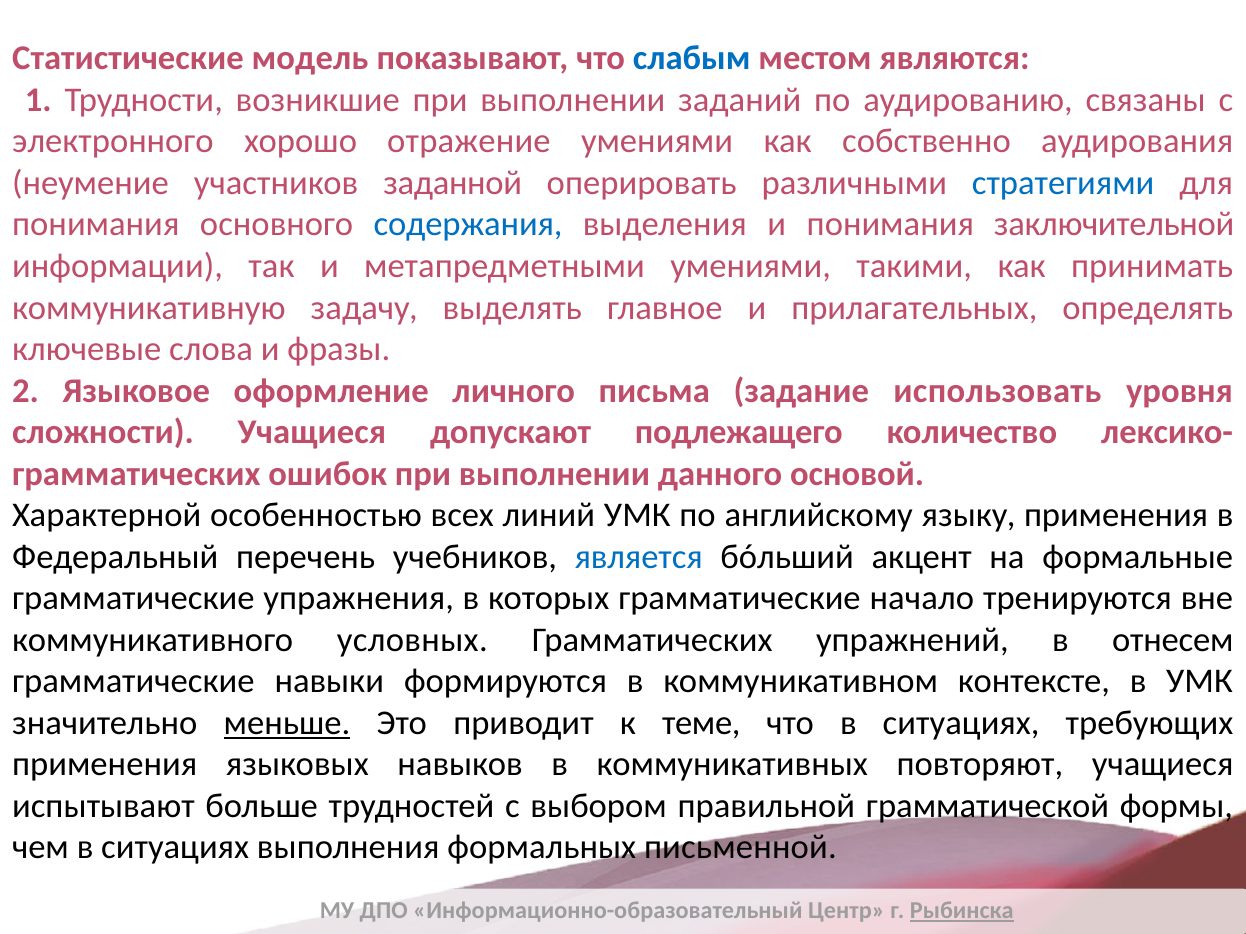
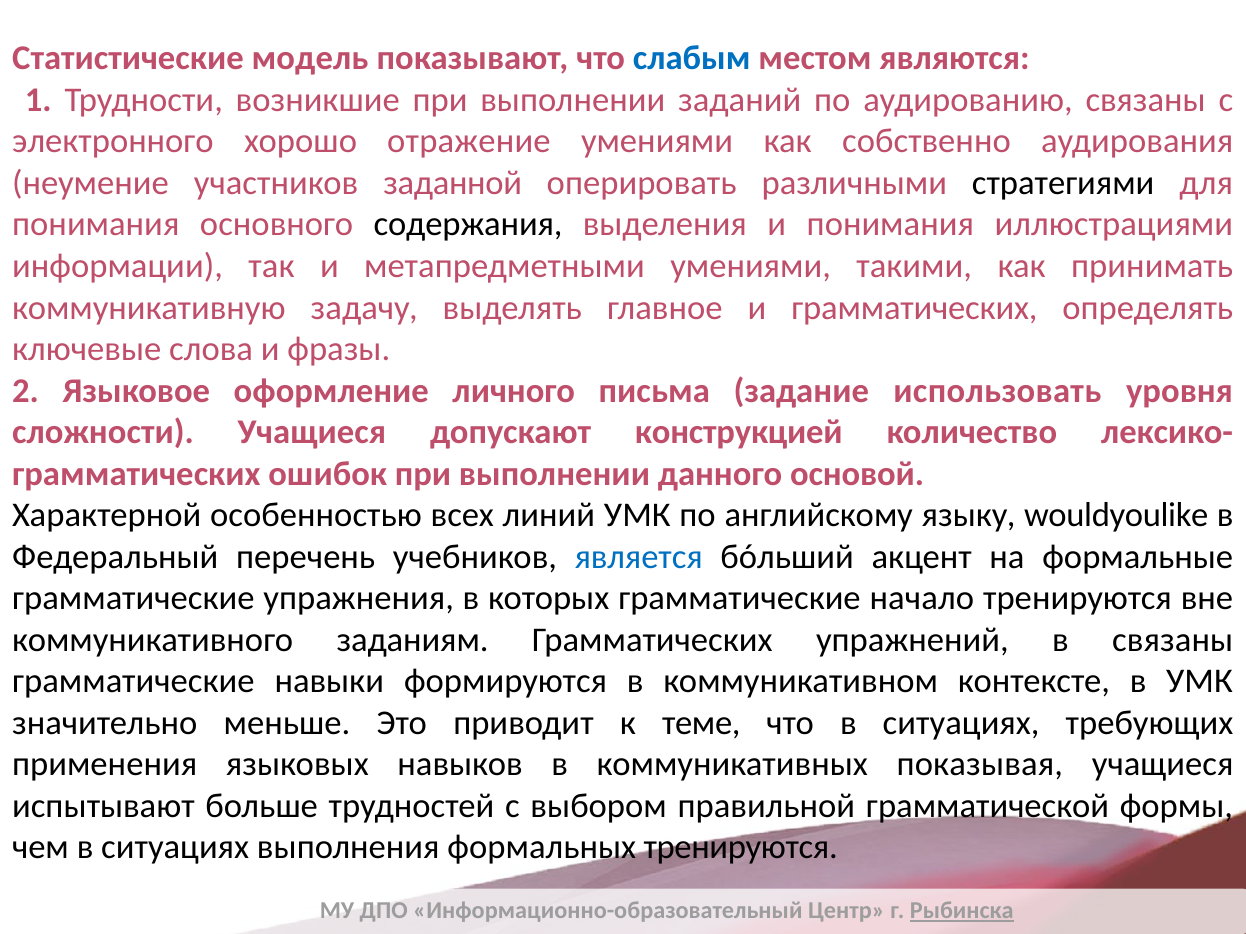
стратегиями colour: blue -> black
содержания colour: blue -> black
заключительной: заключительной -> иллюстрациями
и прилагательных: прилагательных -> грамматических
подлежащего: подлежащего -> конструкцией
языку применения: применения -> wouldyoulike
условных: условных -> заданиям
в отнесем: отнесем -> связаны
меньше underline: present -> none
повторяют: повторяют -> показывая
формальных письменной: письменной -> тренируются
